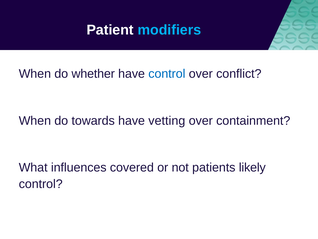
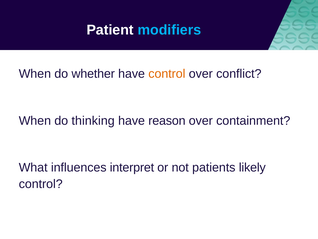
control at (167, 74) colour: blue -> orange
towards: towards -> thinking
vetting: vetting -> reason
covered: covered -> interpret
